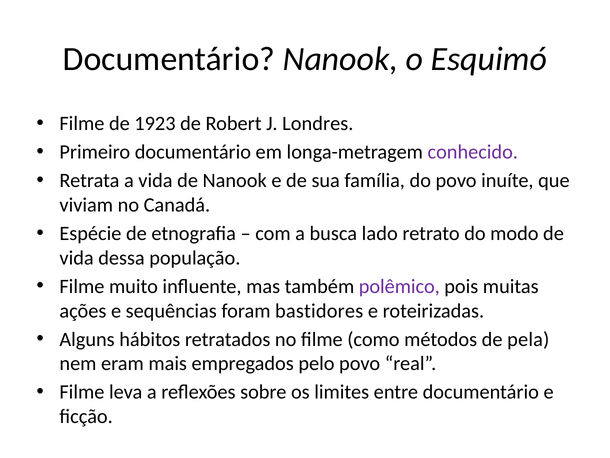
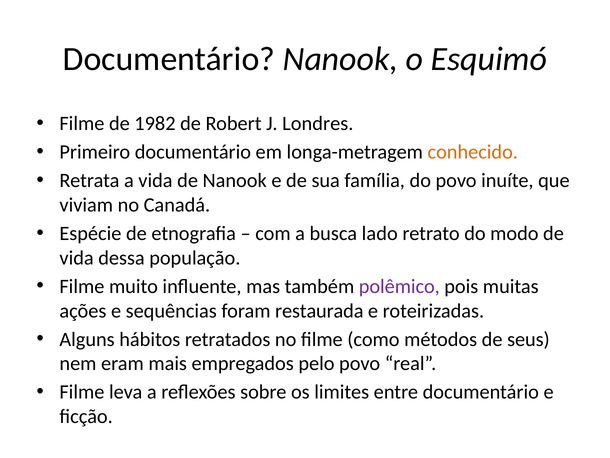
1923: 1923 -> 1982
conhecido colour: purple -> orange
bastidores: bastidores -> restaurada
pela: pela -> seus
